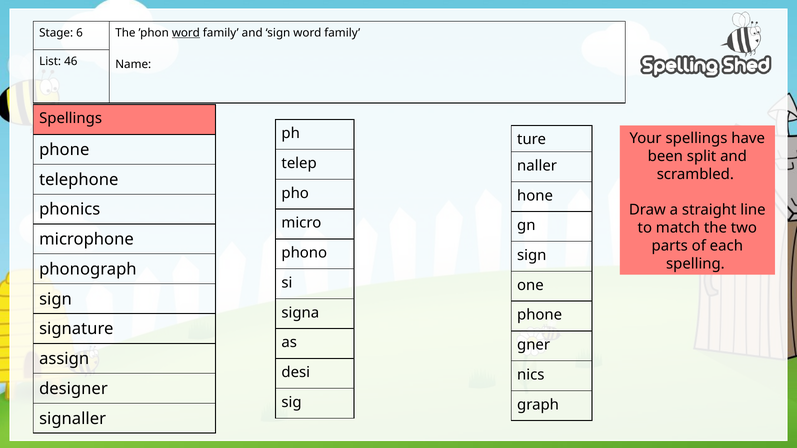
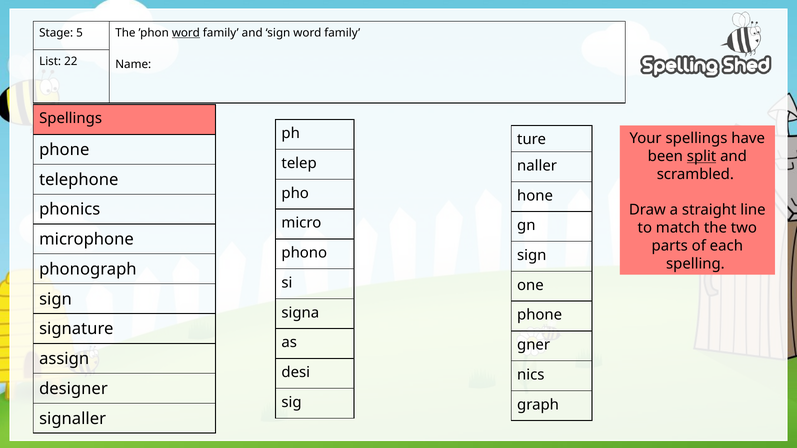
6: 6 -> 5
46: 46 -> 22
split underline: none -> present
